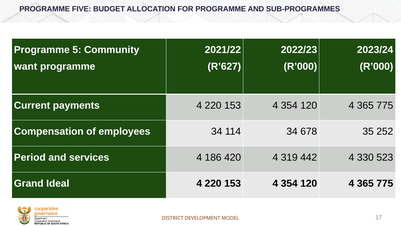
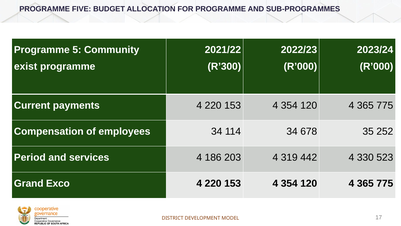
want: want -> exist
R’627: R’627 -> R’300
420: 420 -> 203
Ideal: Ideal -> Exco
